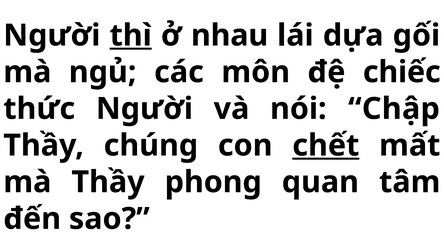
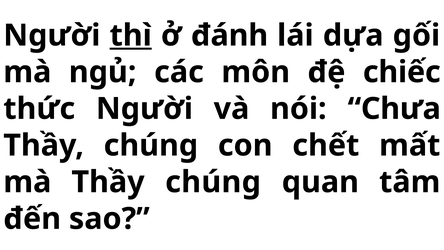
nhau: nhau -> đánh
Chập: Chập -> Chưa
chết underline: present -> none
mà Thầy phong: phong -> chúng
